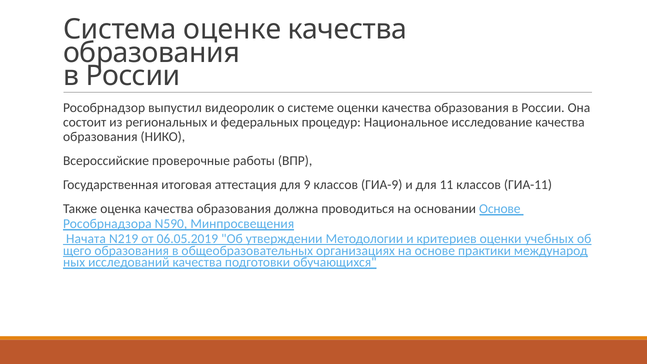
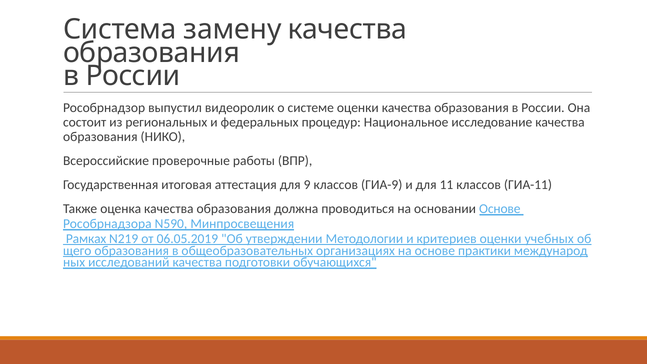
оценке: оценке -> замену
Начата: Начата -> Рамках
